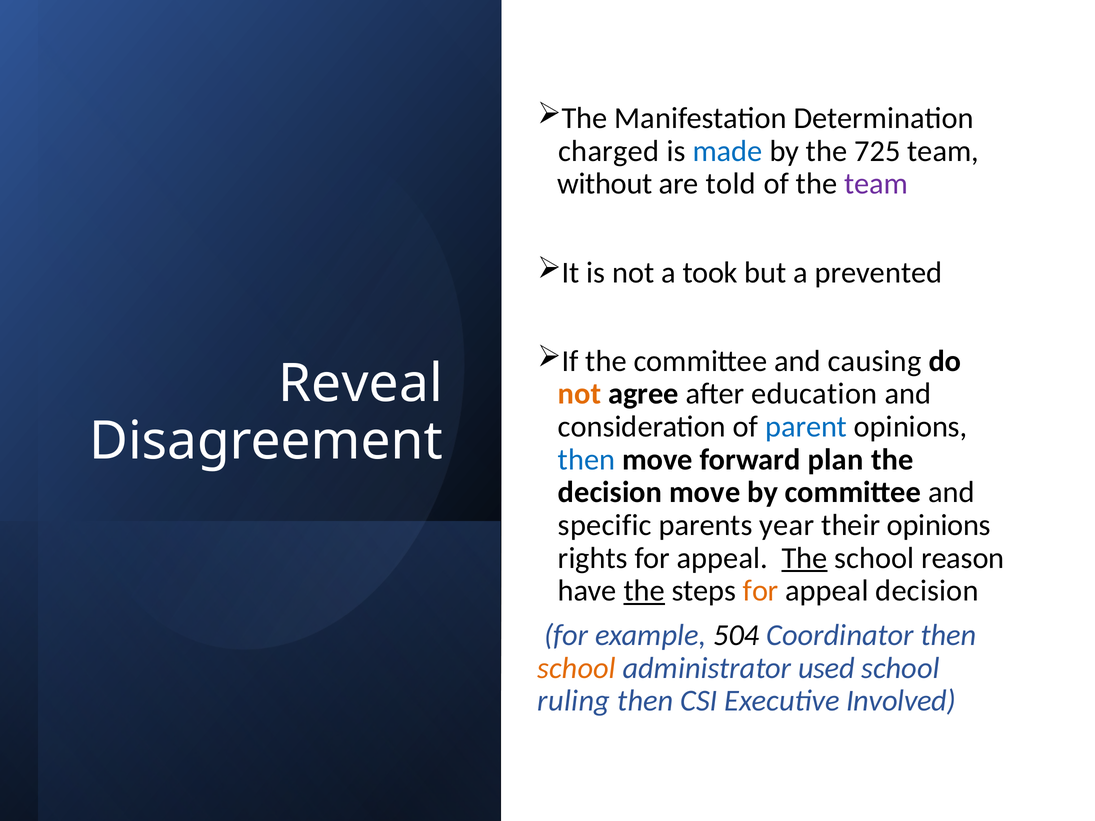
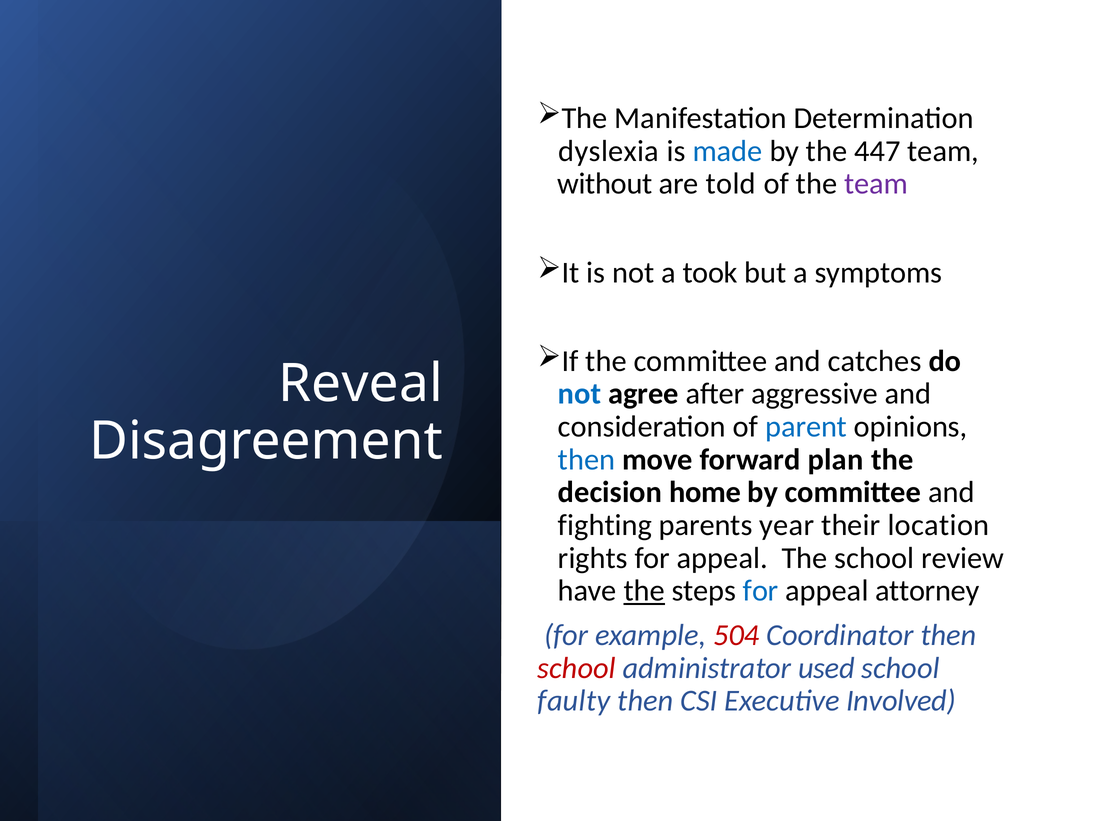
charged: charged -> dyslexia
725: 725 -> 447
prevented: prevented -> symptoms
causing: causing -> catches
not at (580, 394) colour: orange -> blue
education: education -> aggressive
decision move: move -> home
specific: specific -> fighting
their opinions: opinions -> location
The at (804, 558) underline: present -> none
reason: reason -> review
for at (761, 591) colour: orange -> blue
appeal decision: decision -> attorney
504 colour: black -> red
school at (577, 668) colour: orange -> red
ruling: ruling -> faulty
